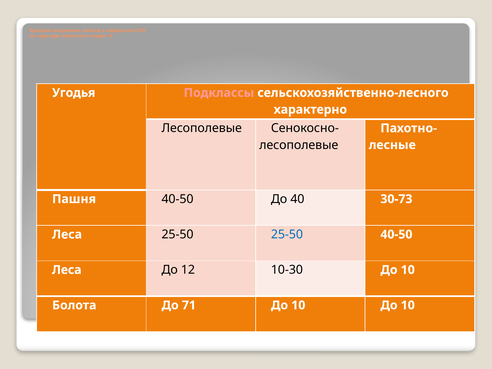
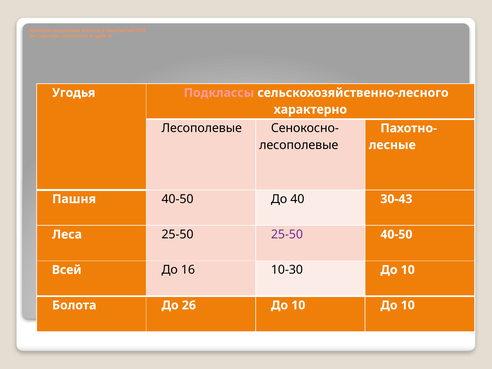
30-73: 30-73 -> 30-43
25-50 at (287, 234) colour: blue -> purple
Леса at (67, 270): Леса -> Всей
12: 12 -> 16
71: 71 -> 26
